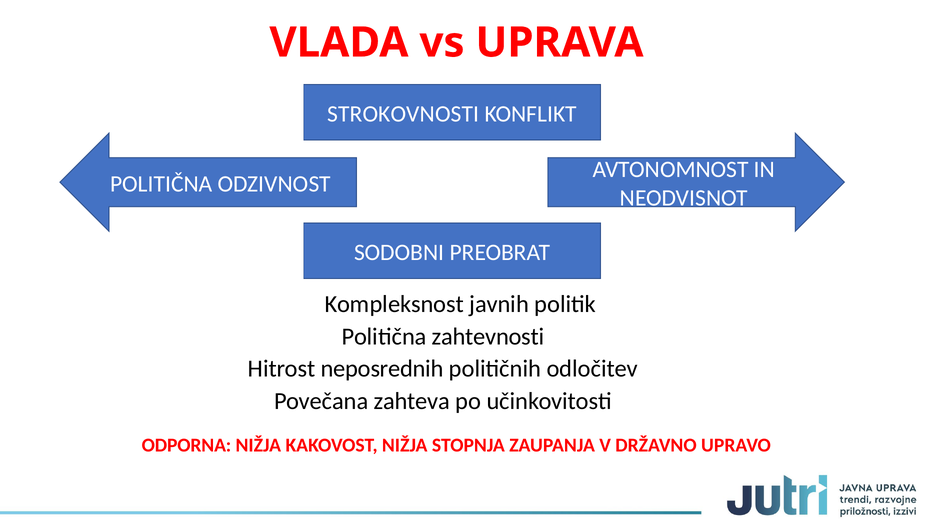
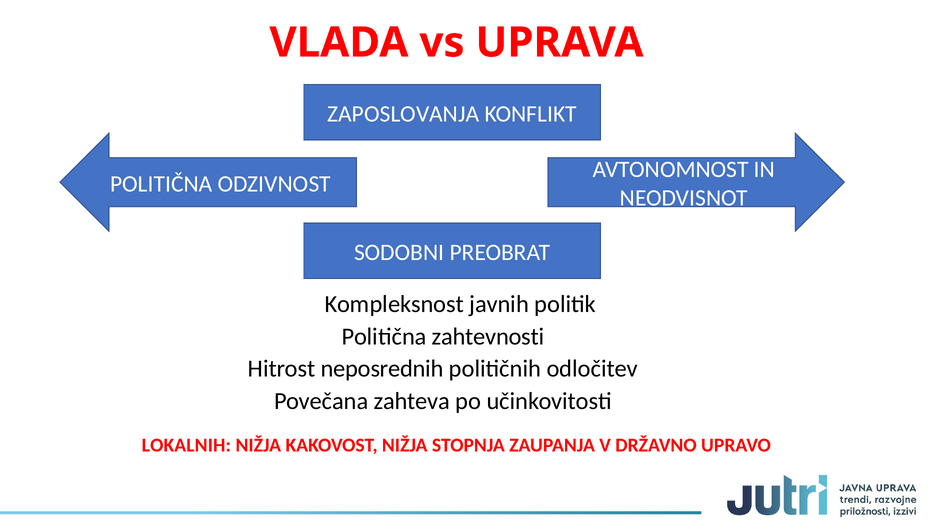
STROKOVNOSTI: STROKOVNOSTI -> ZAPOSLOVANJA
ODPORNA: ODPORNA -> LOKALNIH
